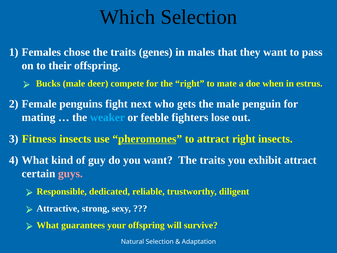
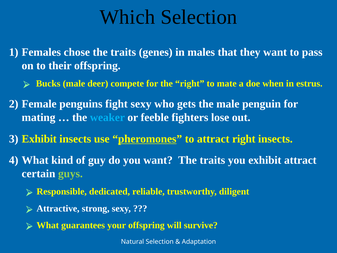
fight next: next -> sexy
3 Fitness: Fitness -> Exhibit
guys colour: pink -> light green
